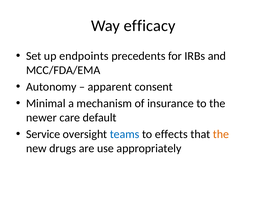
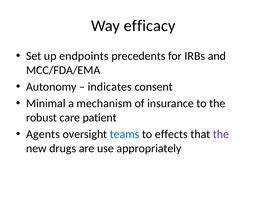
apparent: apparent -> indicates
newer: newer -> robust
default: default -> patient
Service: Service -> Agents
the at (221, 134) colour: orange -> purple
